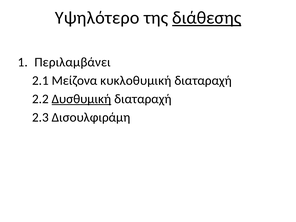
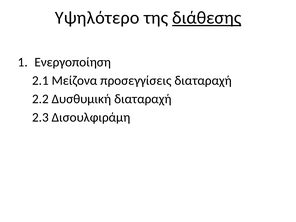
Περιλαμβάνει: Περιλαμβάνει -> Ενεργοποίηση
κυκλοθυμική: κυκλοθυμική -> προσεγγίσεις
Δυσθυμική underline: present -> none
